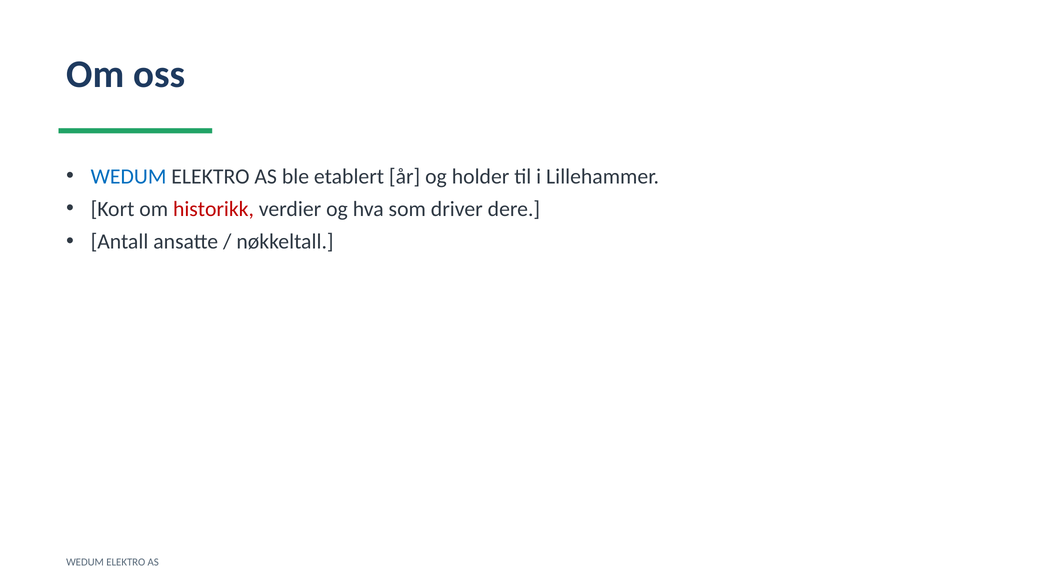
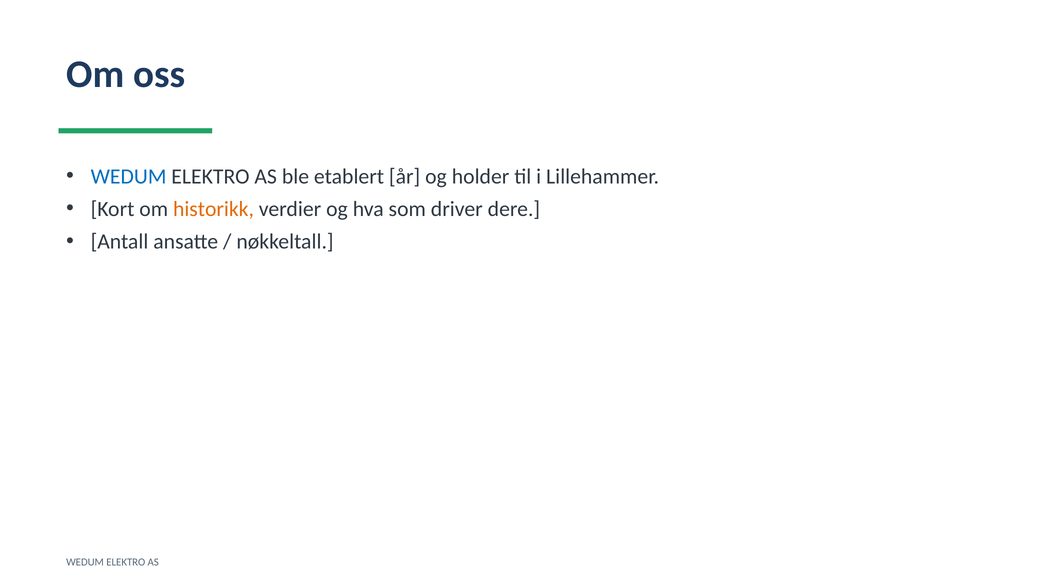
historikk colour: red -> orange
